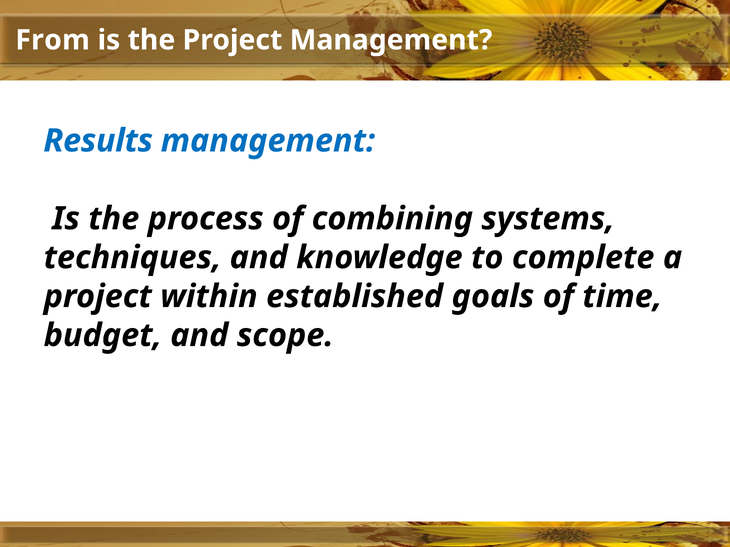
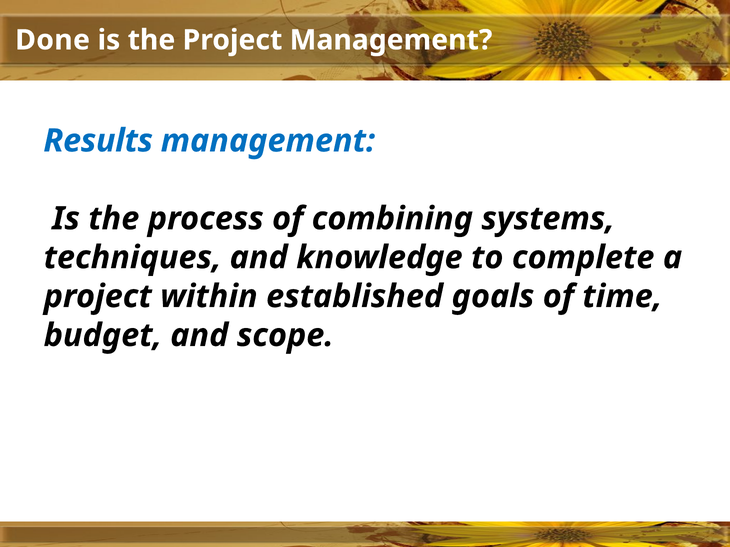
From: From -> Done
